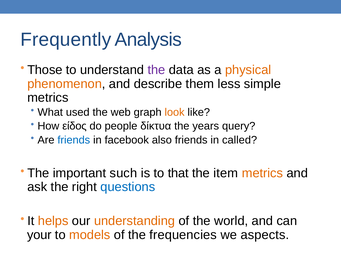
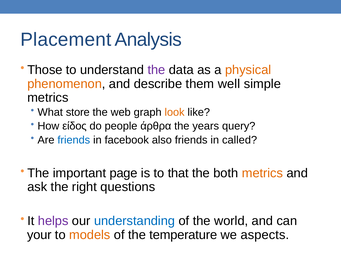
Frequently: Frequently -> Placement
less: less -> well
used: used -> store
δίκτυα: δίκτυα -> άρθρα
such: such -> page
item: item -> both
questions colour: blue -> black
helps colour: orange -> purple
understanding colour: orange -> blue
frequencies: frequencies -> temperature
